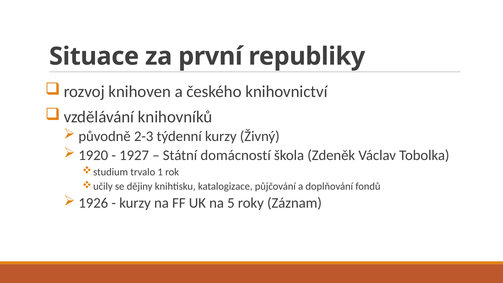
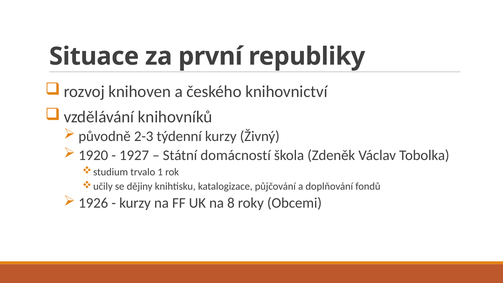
5: 5 -> 8
Záznam: Záznam -> Obcemi
